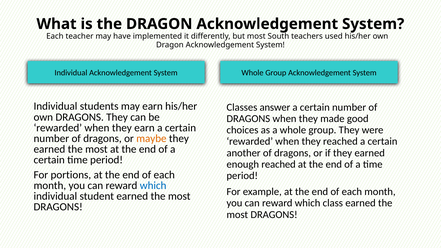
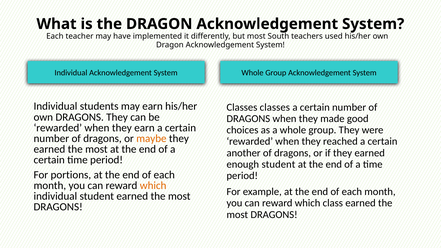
Classes answer: answer -> classes
enough reached: reached -> student
which at (153, 185) colour: blue -> orange
